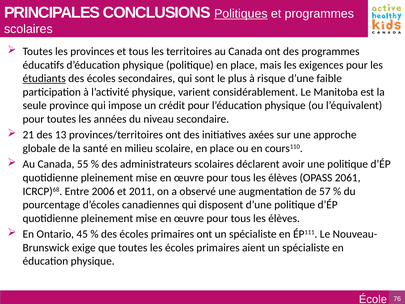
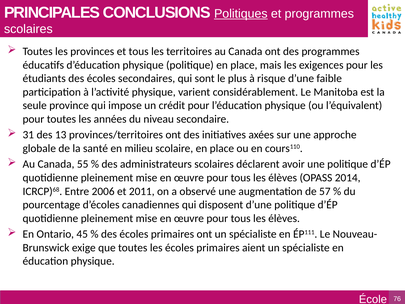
étudiants underline: present -> none
21: 21 -> 31
2061: 2061 -> 2014
